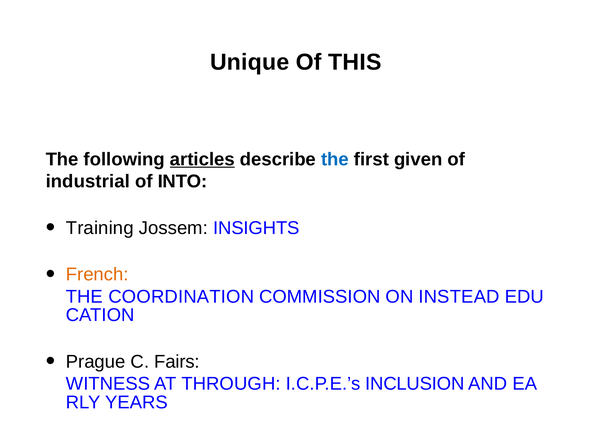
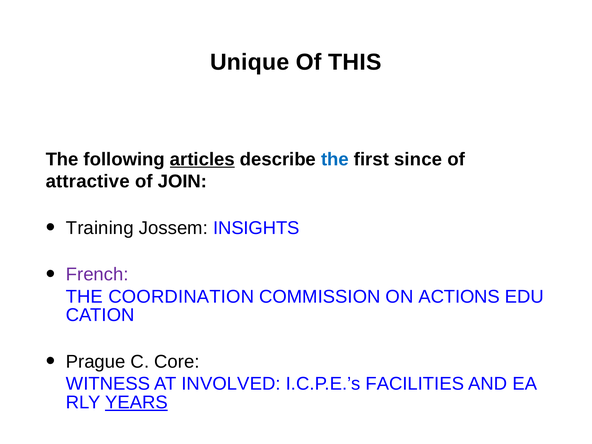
given: given -> since
industrial: industrial -> attractive
INTO: INTO -> JOIN
French colour: orange -> purple
INSTEAD: INSTEAD -> ACTIONS
Fairs: Fairs -> Core
THROUGH: THROUGH -> INVOLVED
INCLUSION: INCLUSION -> FACILITIES
YEARS underline: none -> present
